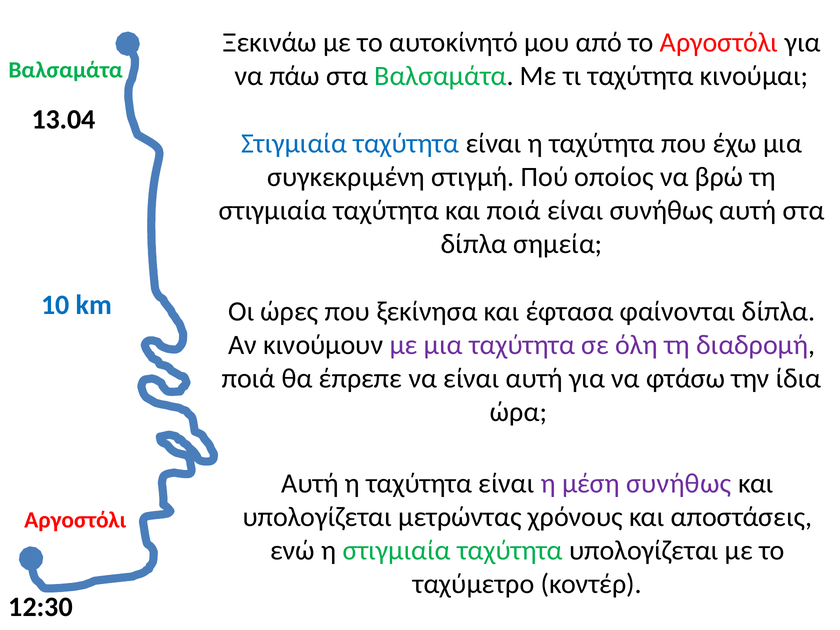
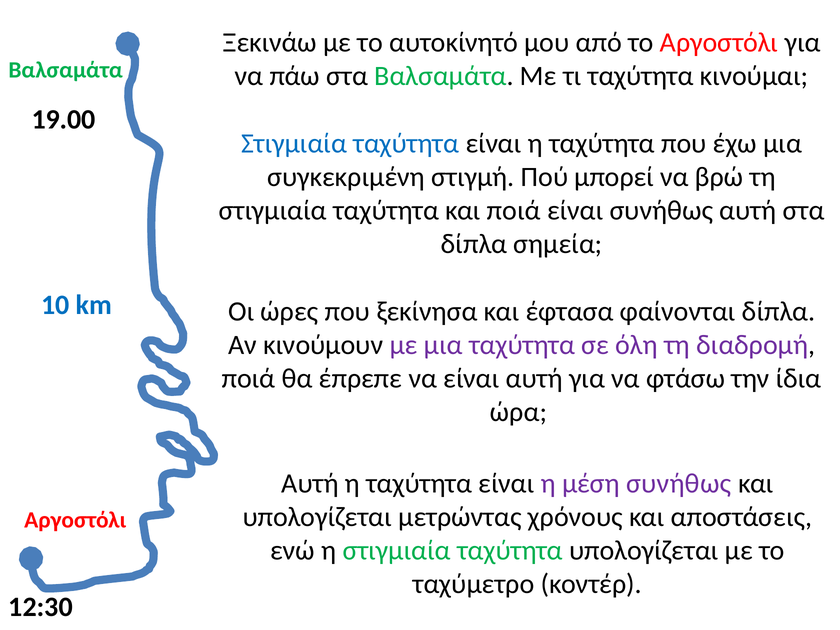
13.04: 13.04 -> 19.00
οποίος: οποίος -> μπορεί
